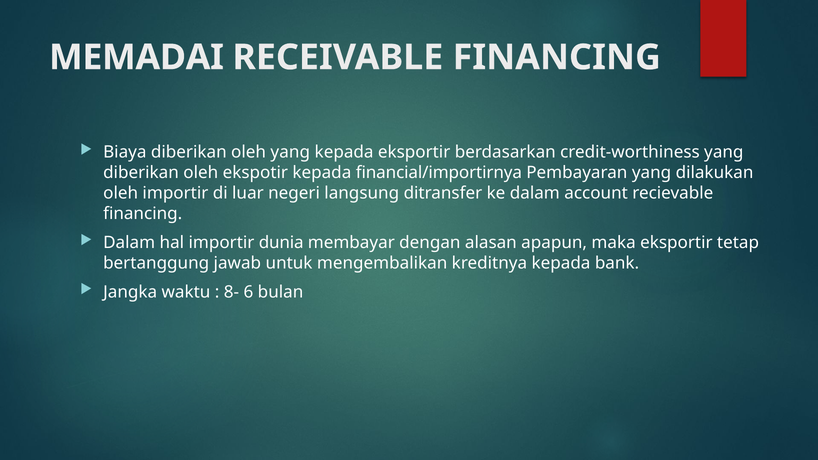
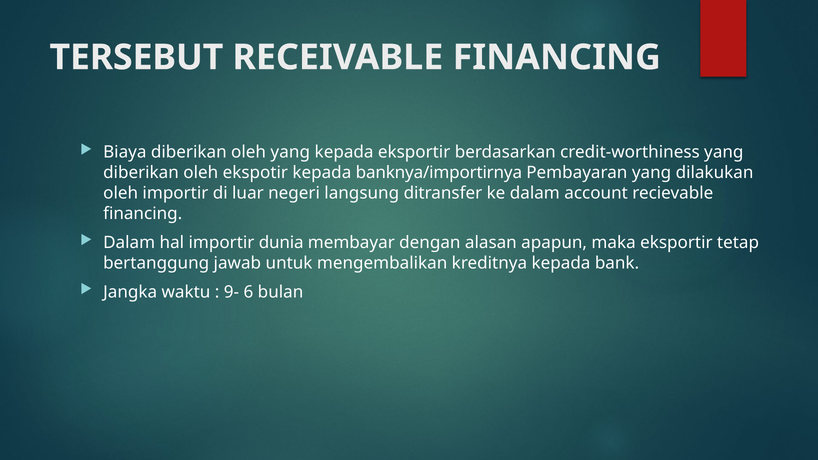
MEMADAI: MEMADAI -> TERSEBUT
financial/importirnya: financial/importirnya -> banknya/importirnya
8-: 8- -> 9-
